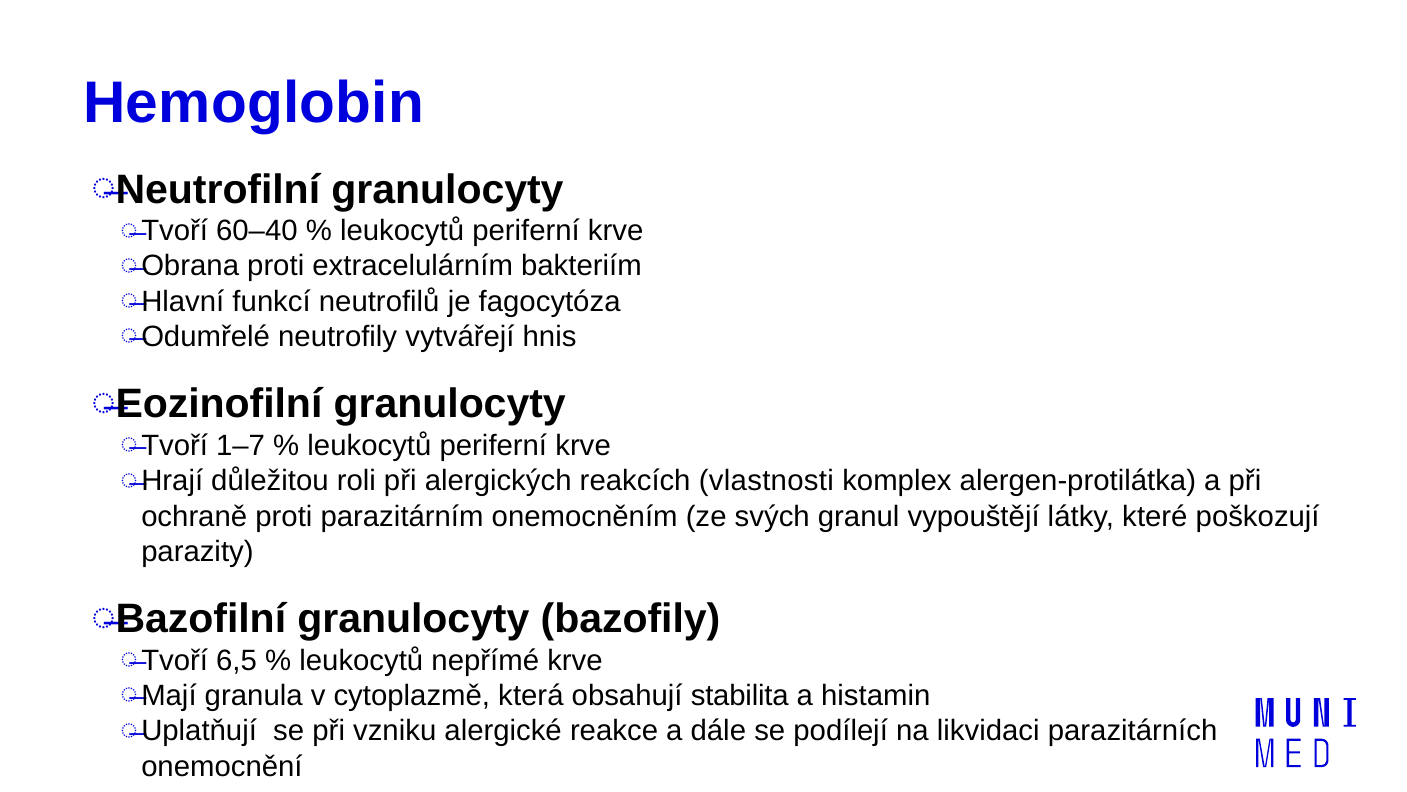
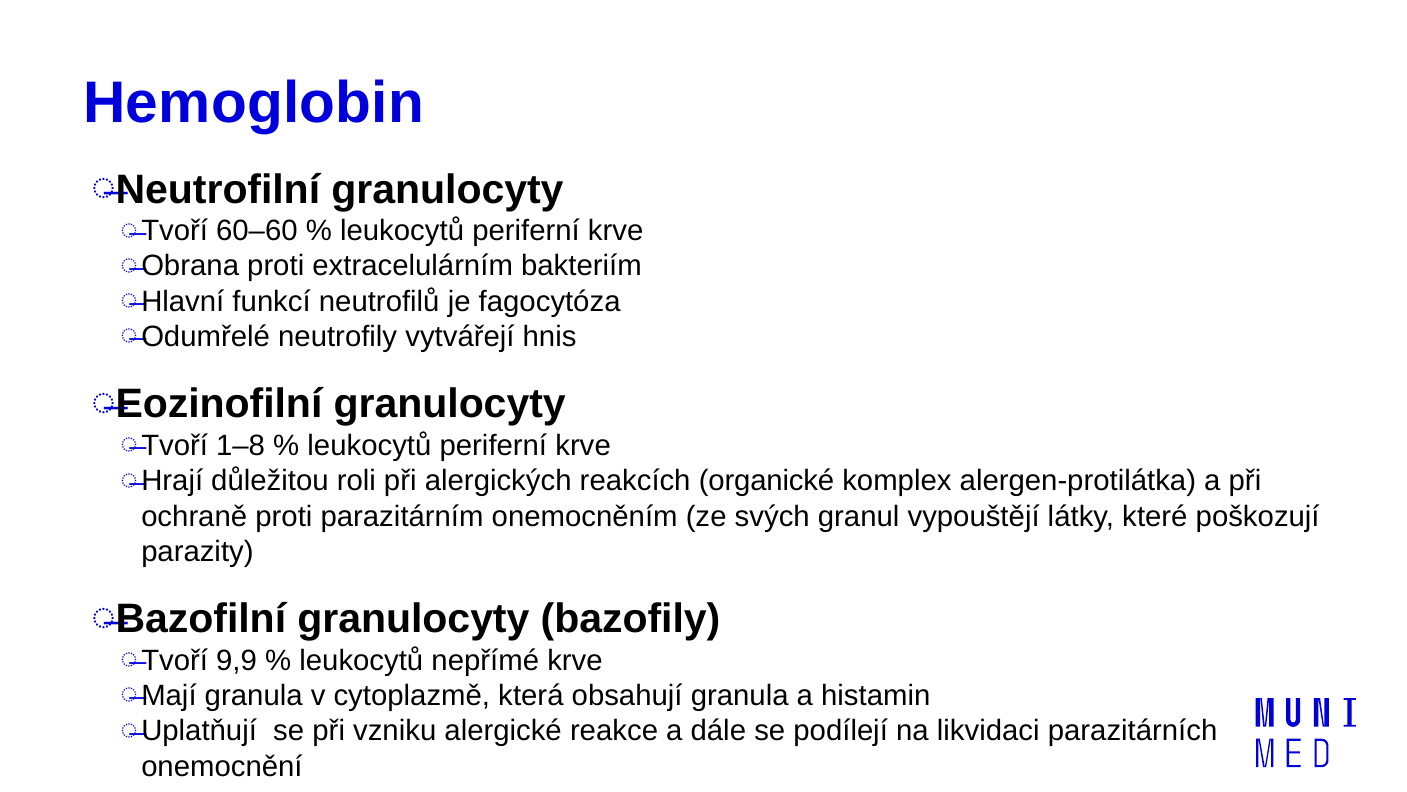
60–40: 60–40 -> 60–60
1–7: 1–7 -> 1–8
vlastnosti: vlastnosti -> organické
6,5: 6,5 -> 9,9
obsahují stabilita: stabilita -> granula
